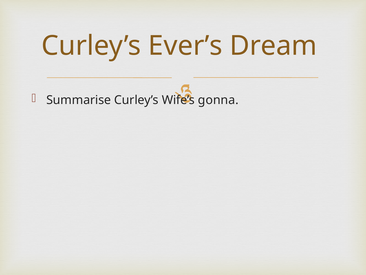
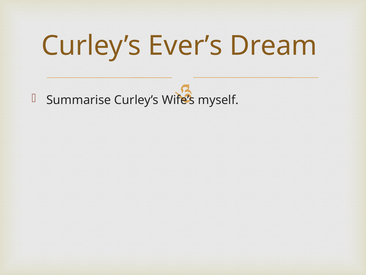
gonna: gonna -> myself
